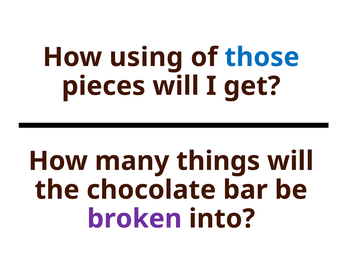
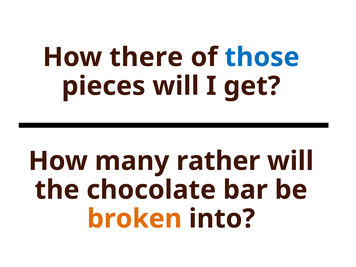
using: using -> there
things: things -> rather
broken colour: purple -> orange
